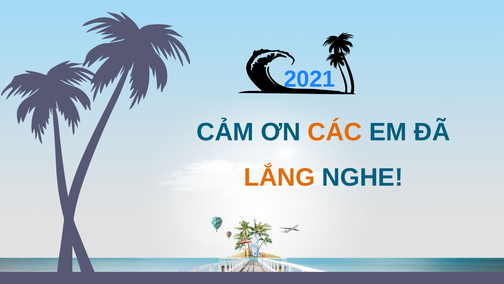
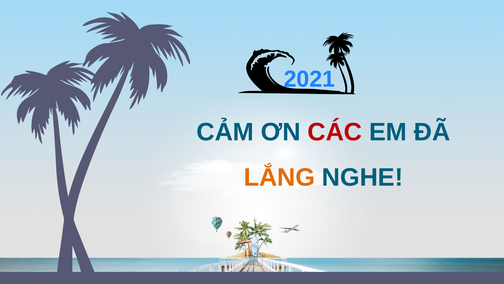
CÁC colour: orange -> red
